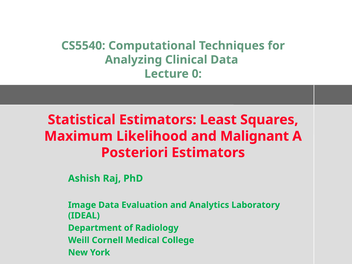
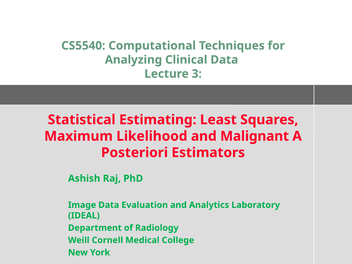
0: 0 -> 3
Statistical Estimators: Estimators -> Estimating
